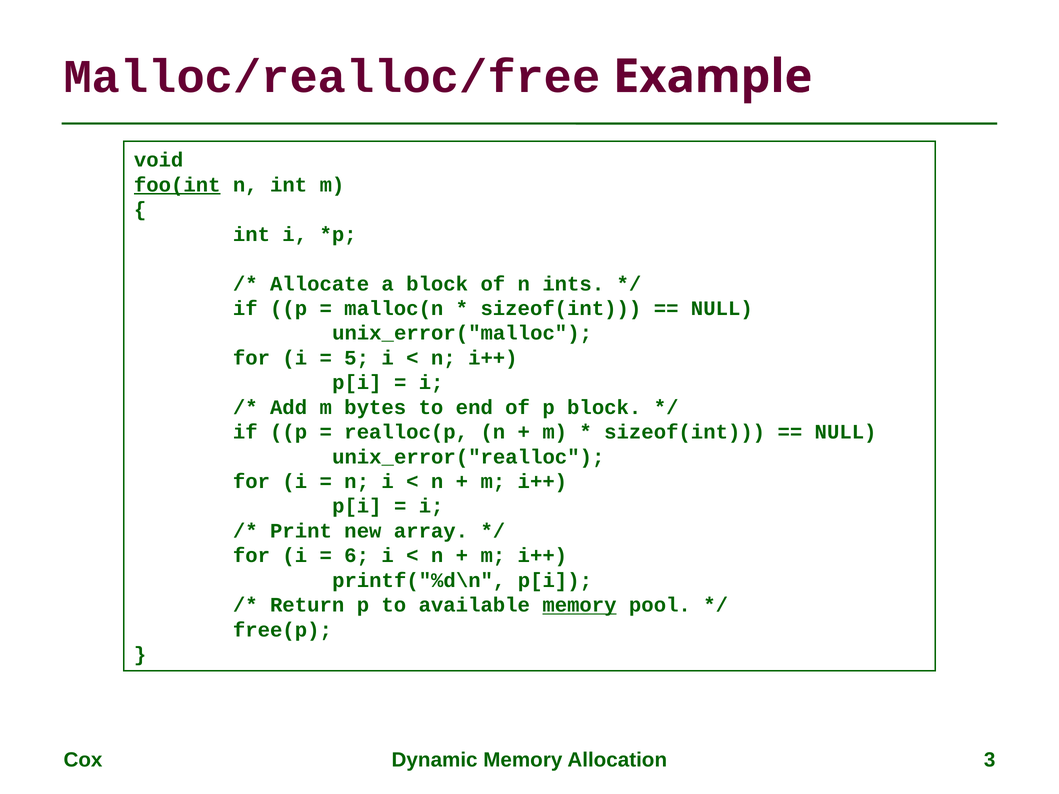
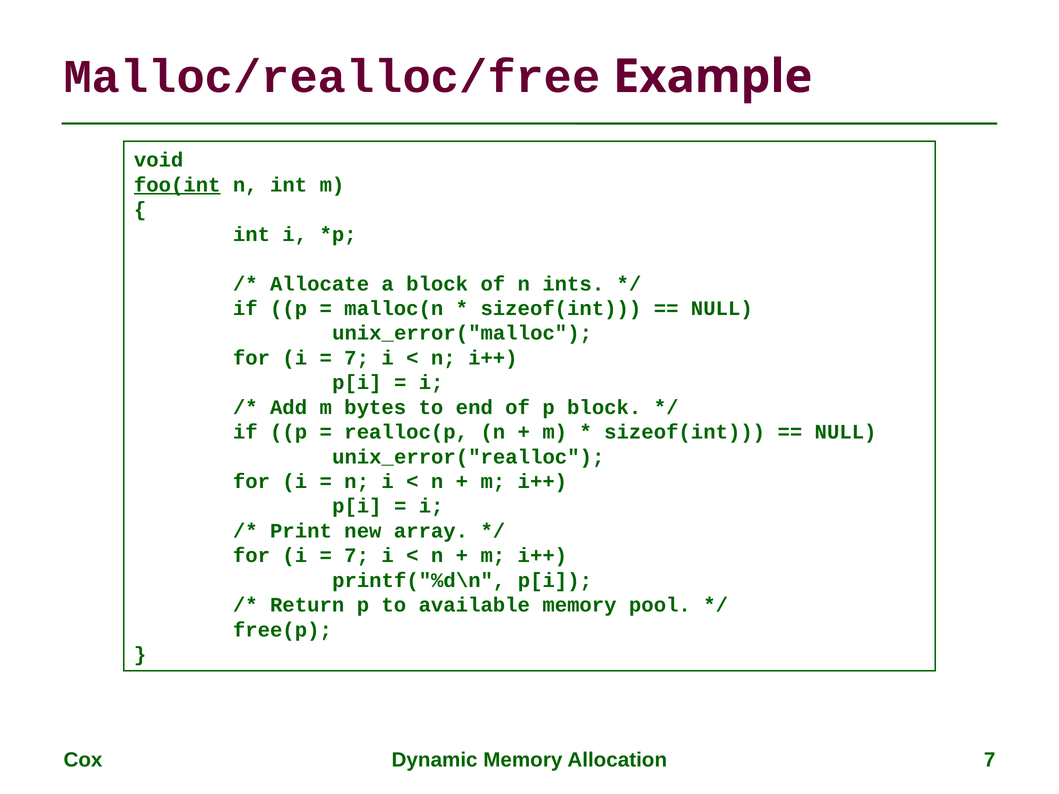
5 at (357, 358): 5 -> 7
6 at (357, 556): 6 -> 7
memory at (579, 605) underline: present -> none
Allocation 3: 3 -> 7
